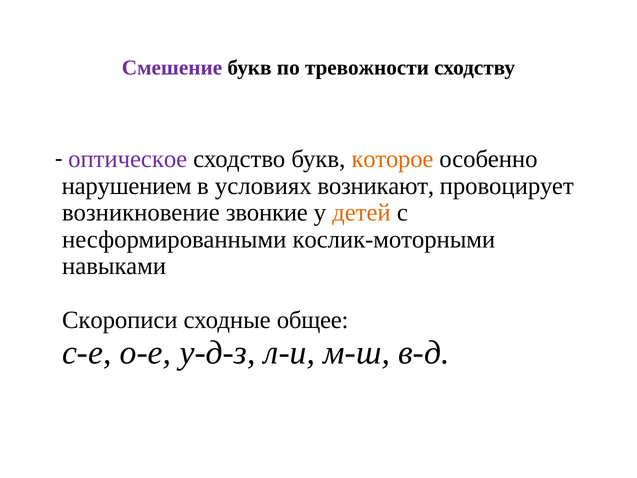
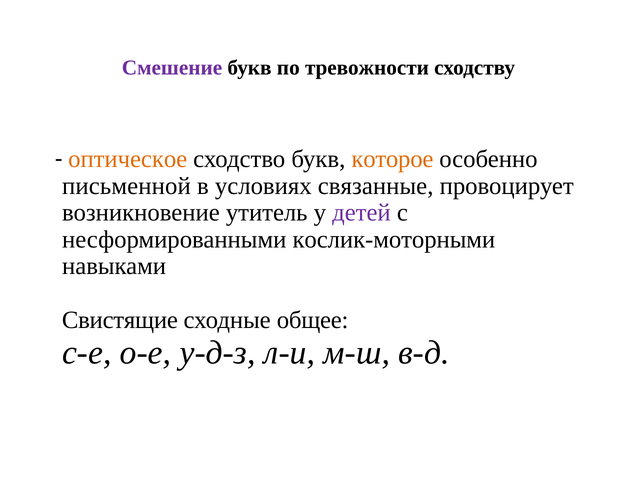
оптическое colour: purple -> orange
нарушением: нарушением -> письменной
возникают: возникают -> связанные
звонкие: звонкие -> утитель
детей colour: orange -> purple
Скорописи: Скорописи -> Свистящие
